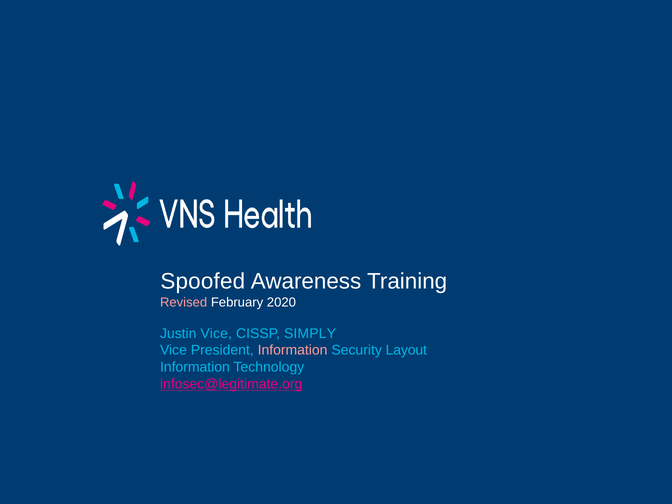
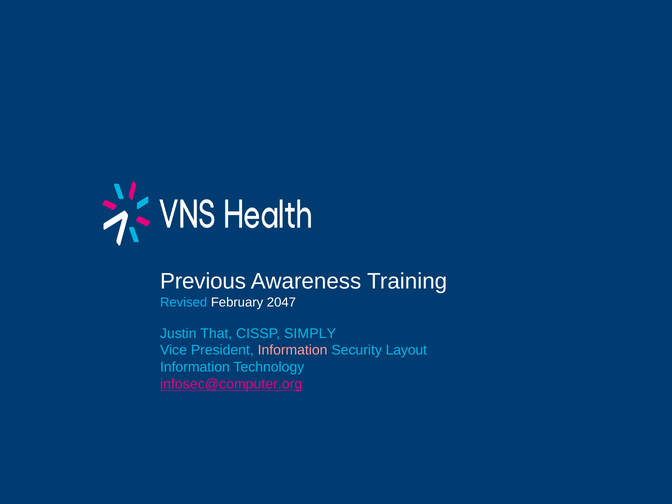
Spoofed: Spoofed -> Previous
Revised colour: pink -> light blue
2020: 2020 -> 2047
Justin Vice: Vice -> That
infosec@legitimate.org: infosec@legitimate.org -> infosec@computer.org
